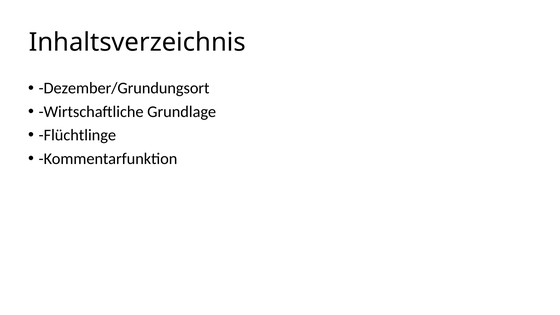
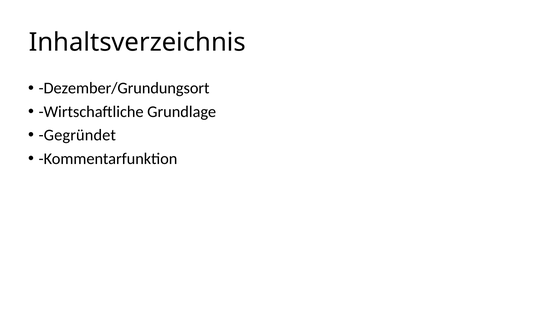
Flüchtlinge: Flüchtlinge -> Gegründet
